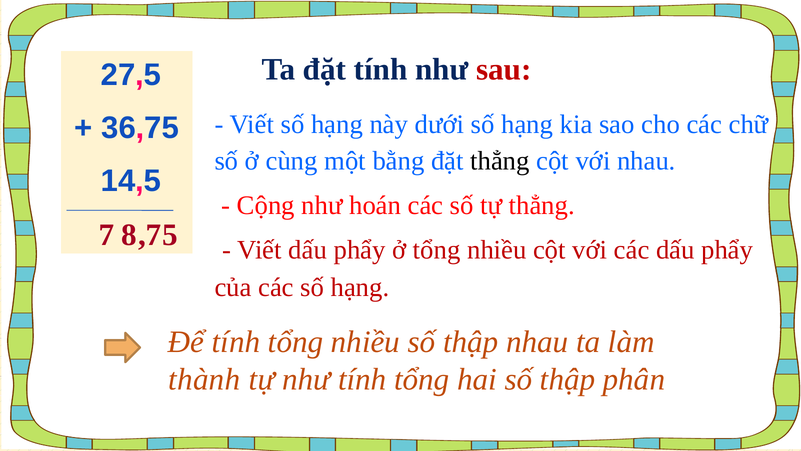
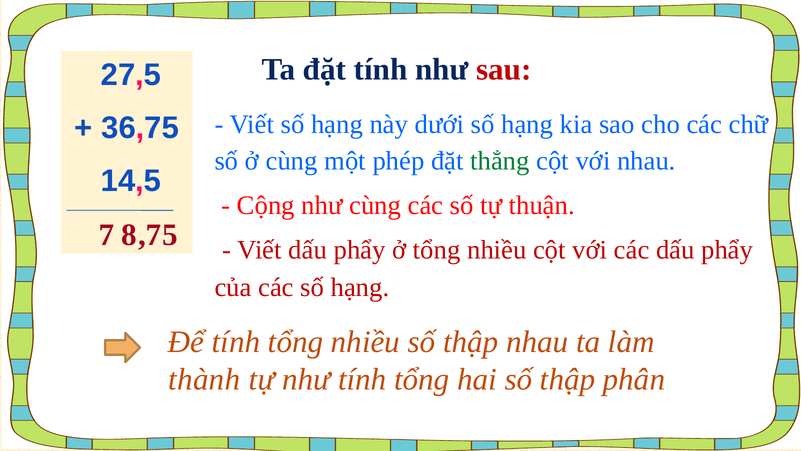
bằng: bằng -> phép
thẳng at (500, 161) colour: black -> green
như hoán: hoán -> cùng
tự thẳng: thẳng -> thuận
